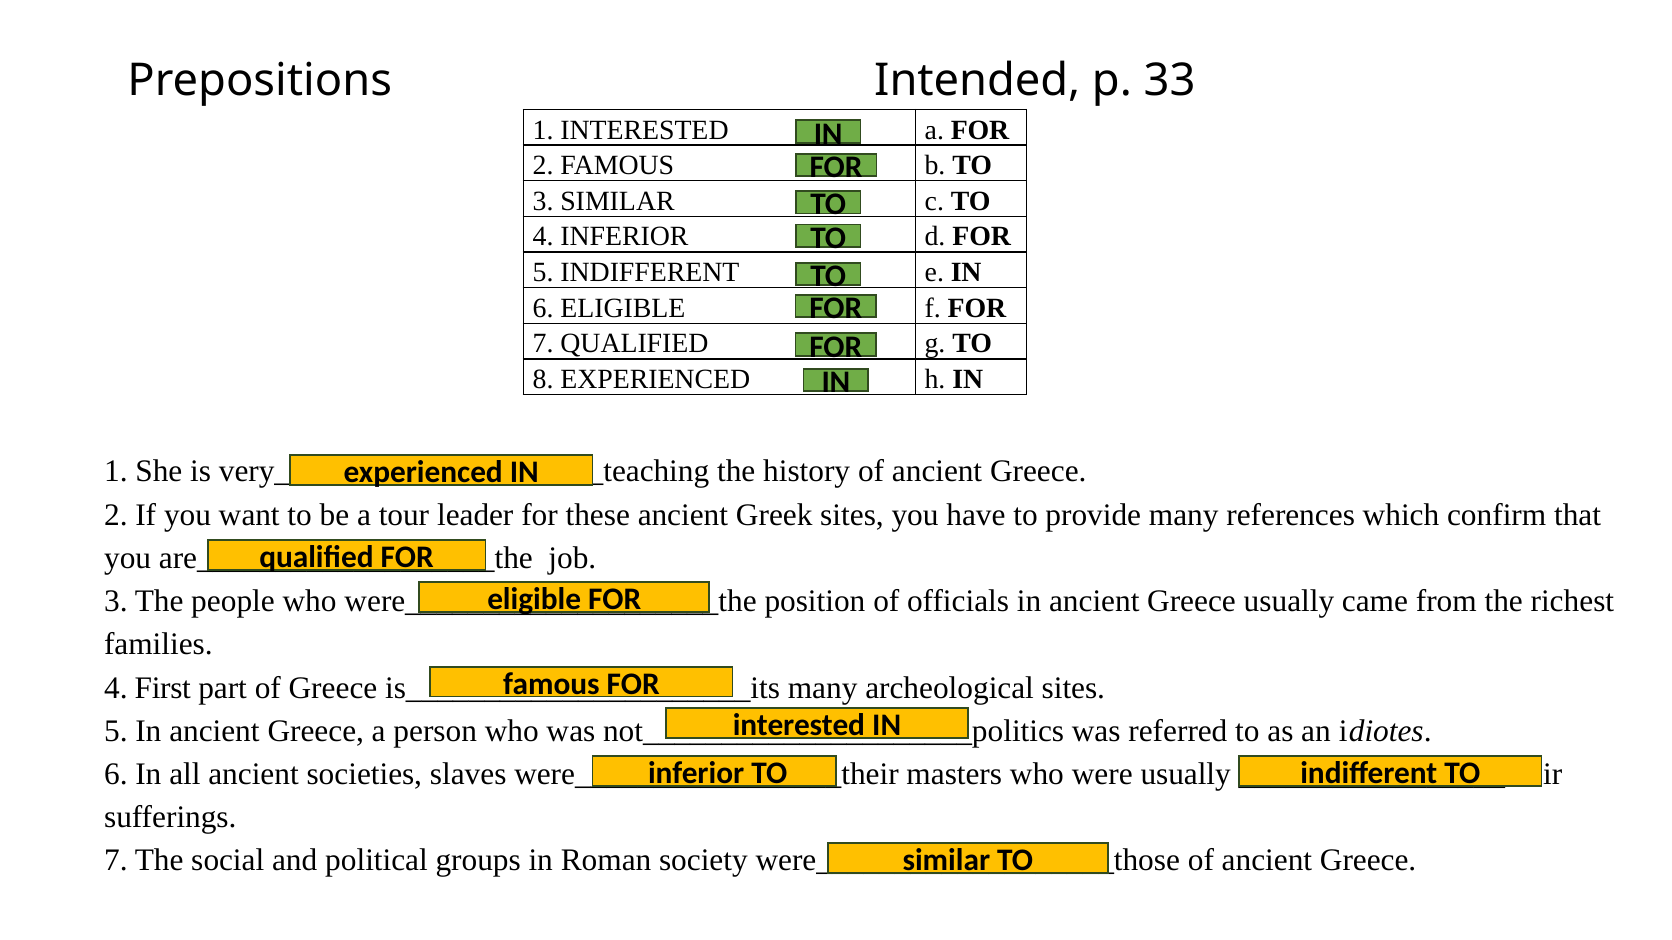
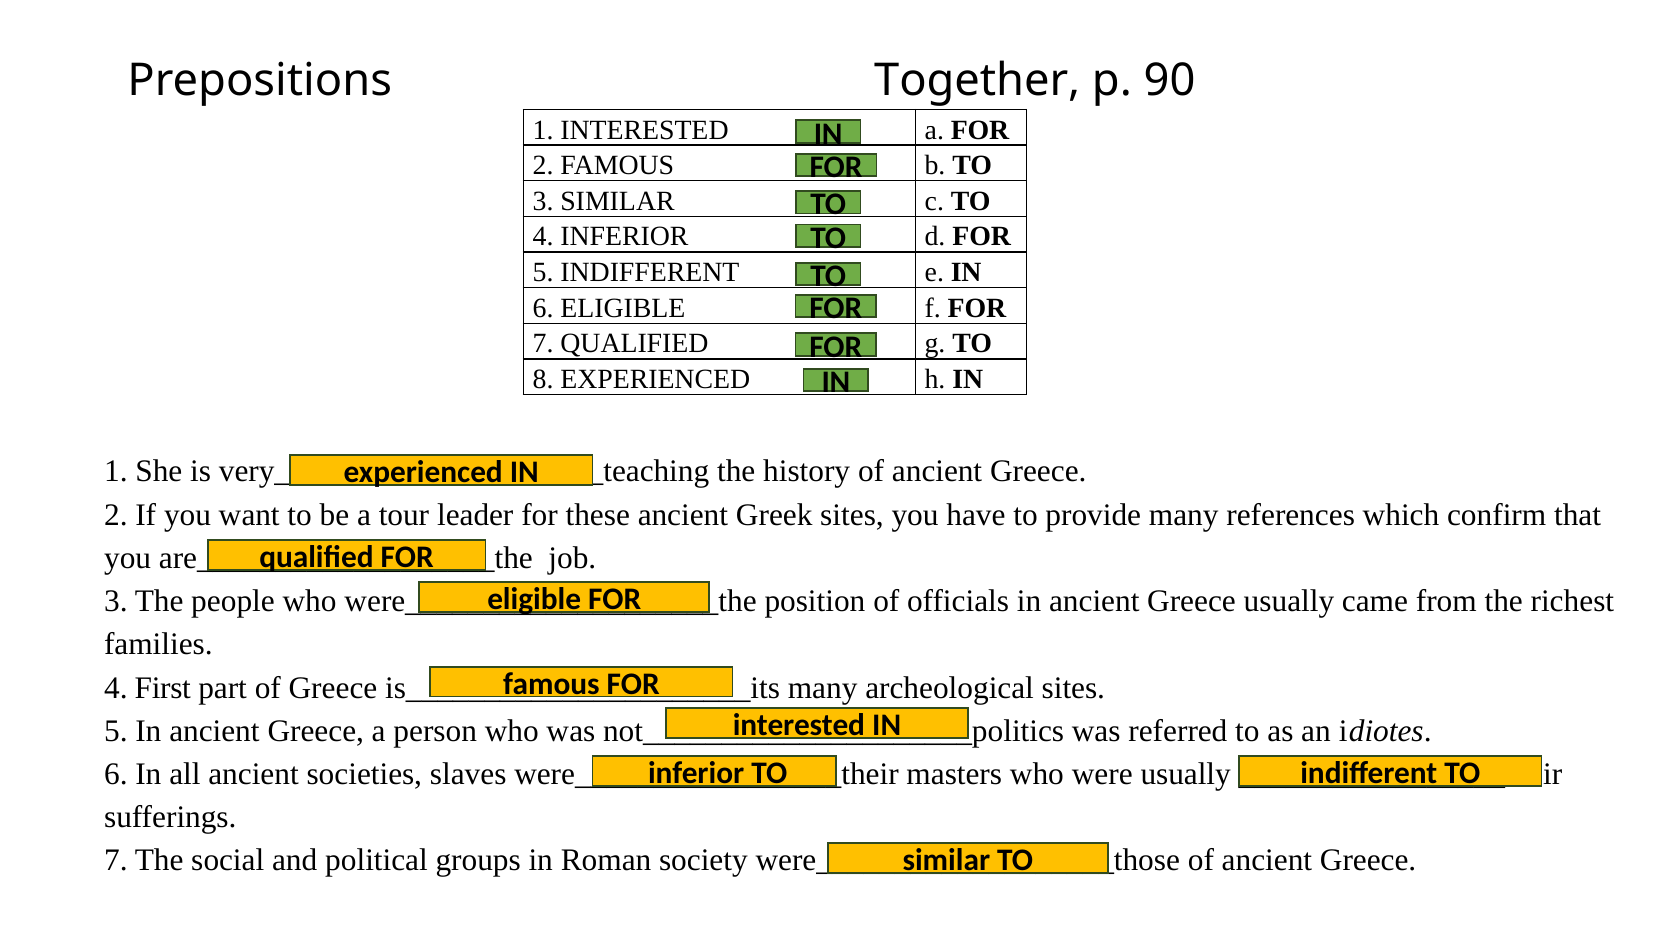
Intended: Intended -> Together
33: 33 -> 90
